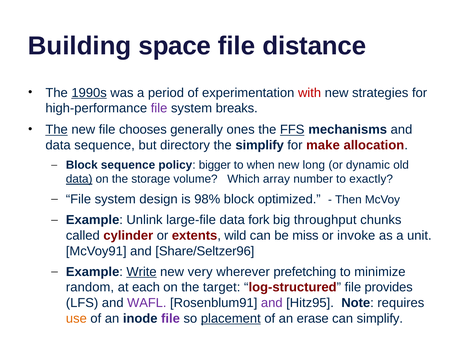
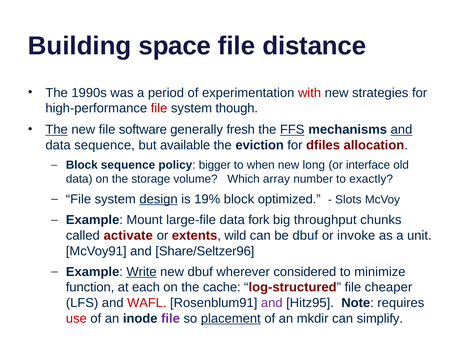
1990s underline: present -> none
file at (159, 108) colour: purple -> red
breaks: breaks -> though
chooses: chooses -> software
ones: ones -> fresh
and at (401, 130) underline: none -> present
directory: directory -> available
the simplify: simplify -> eviction
make: make -> dfiles
dynamic: dynamic -> interface
data at (79, 179) underline: present -> none
design underline: none -> present
98%: 98% -> 19%
Then: Then -> Slots
Unlink: Unlink -> Mount
cylinder: cylinder -> activate
be miss: miss -> dbuf
new very: very -> dbuf
prefetching: prefetching -> considered
random: random -> function
target: target -> cache
provides: provides -> cheaper
WAFL colour: purple -> red
use colour: orange -> red
erase: erase -> mkdir
